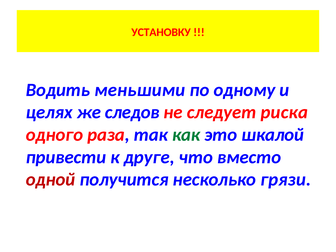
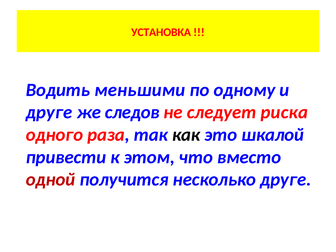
УСТАНОВКУ: УСТАНОВКУ -> УСТАНОВКА
целях at (49, 112): целях -> друге
как colour: green -> black
друге: друге -> этом
несколько грязи: грязи -> друге
